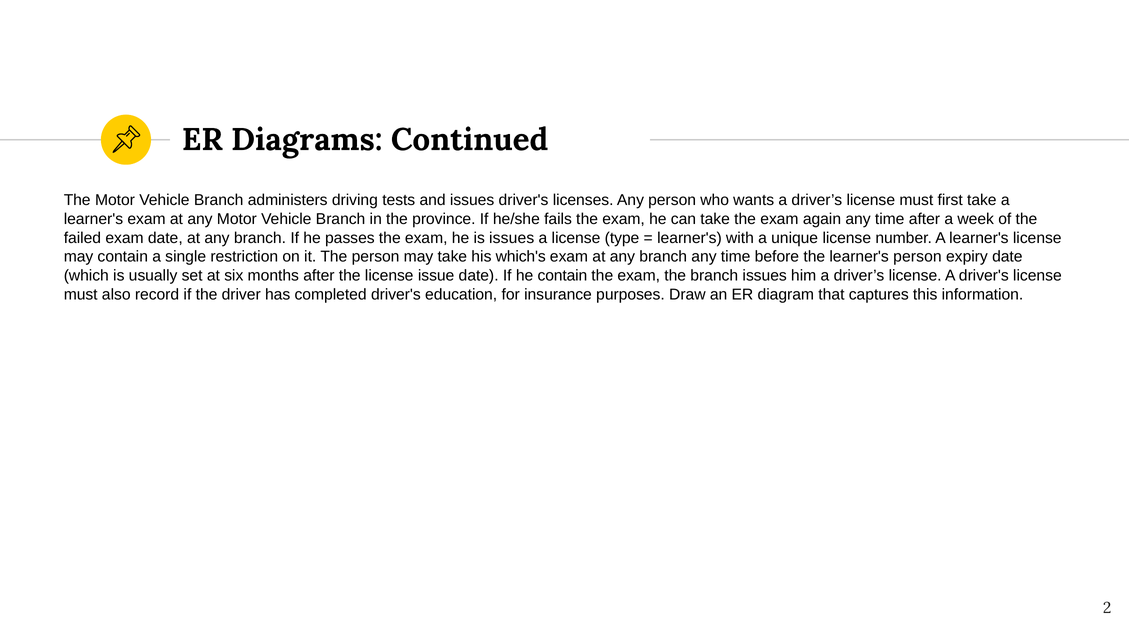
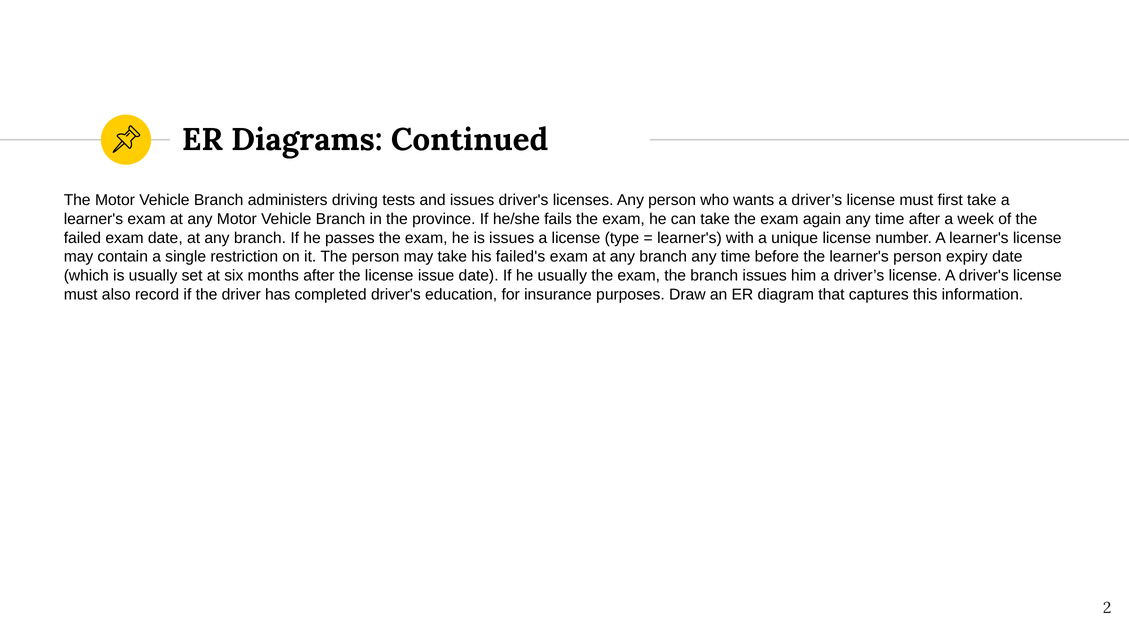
which's: which's -> failed's
he contain: contain -> usually
